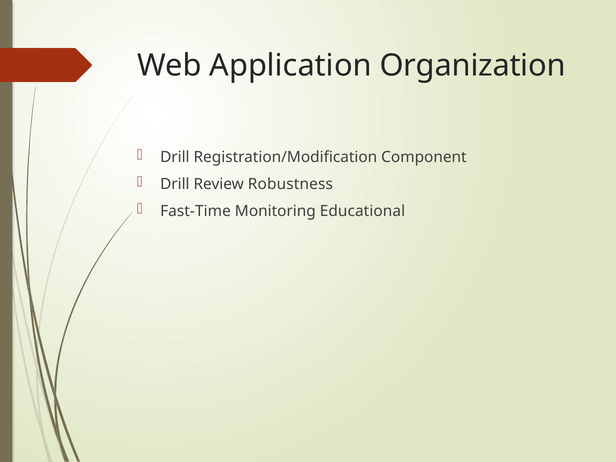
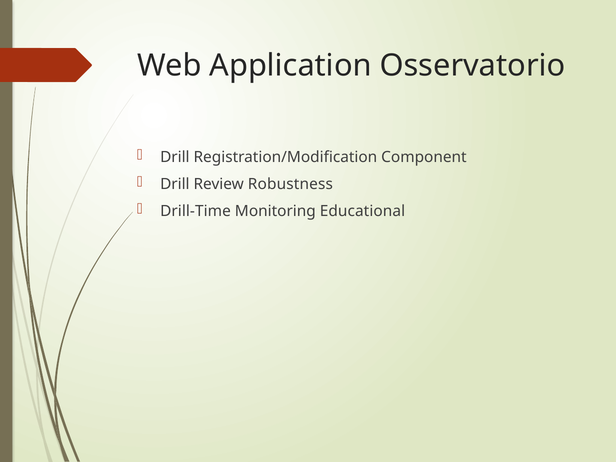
Organization: Organization -> Osservatorio
Fast-Time: Fast-Time -> Drill-Time
